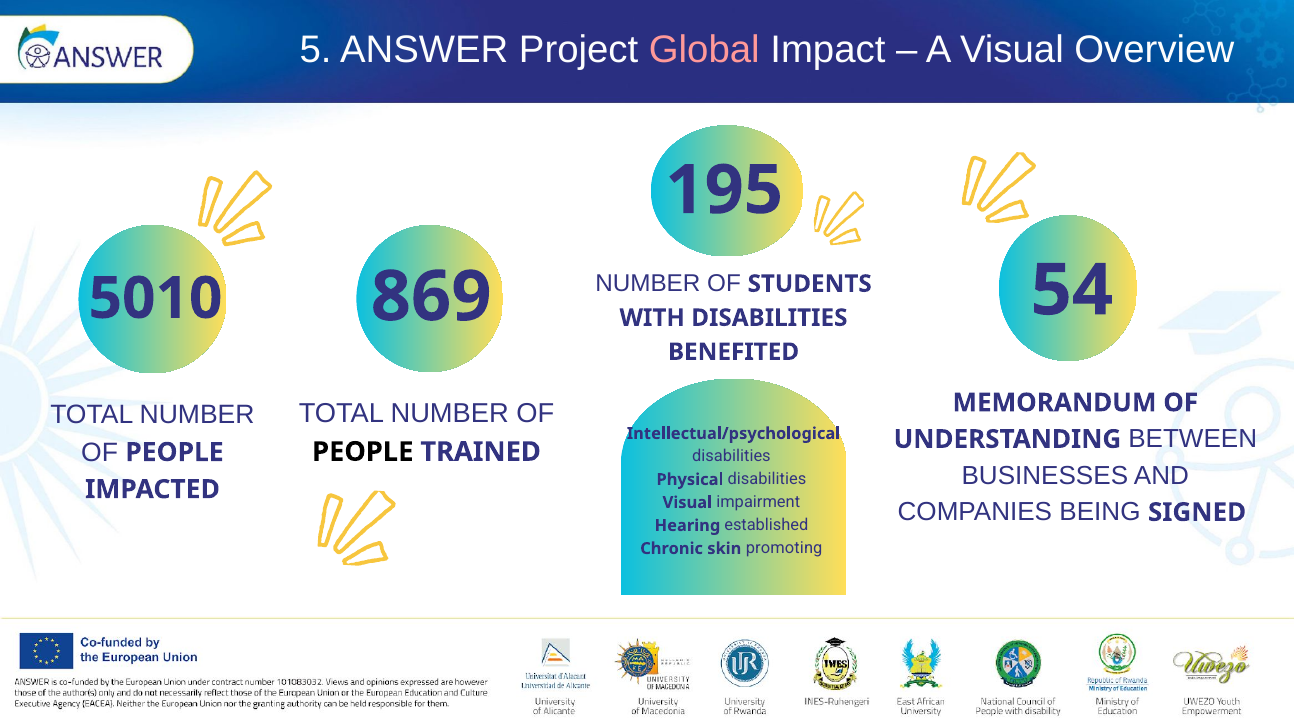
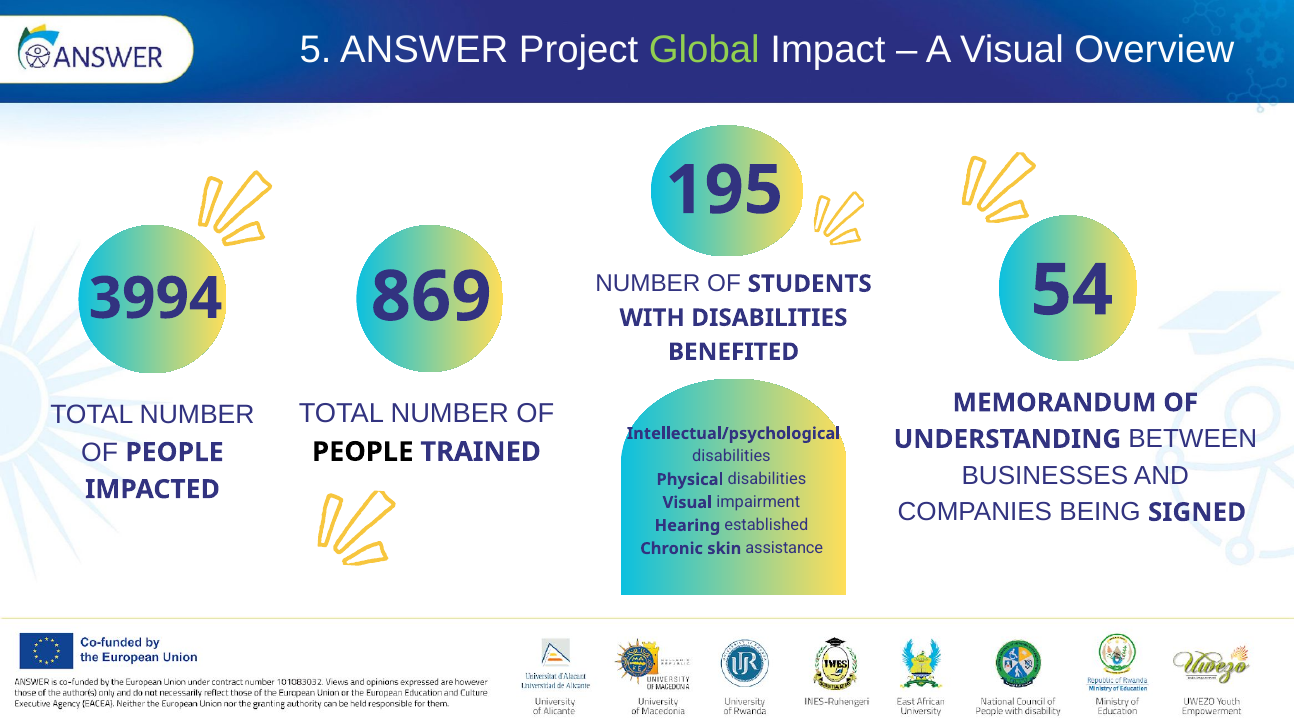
Global colour: pink -> light green
5010: 5010 -> 3994
promoting: promoting -> assistance
